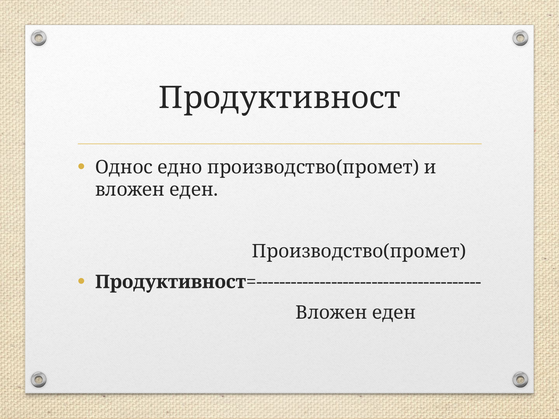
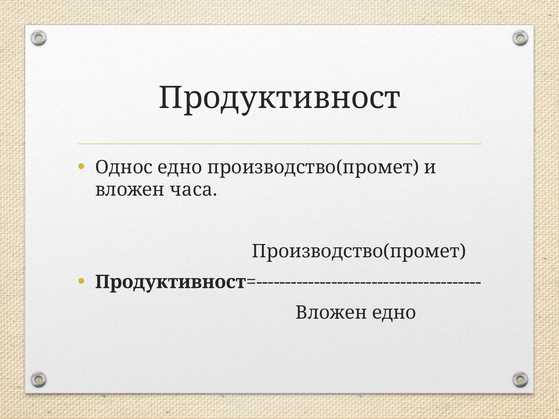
еден at (194, 190): еден -> часа
еден at (394, 313): еден -> едно
